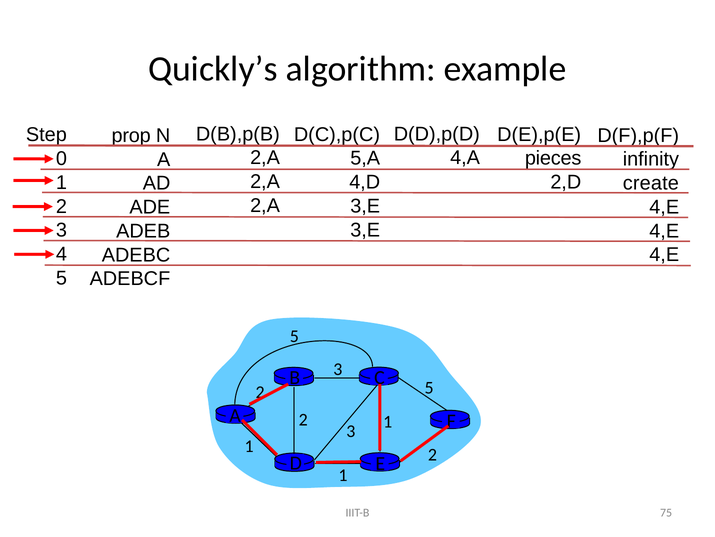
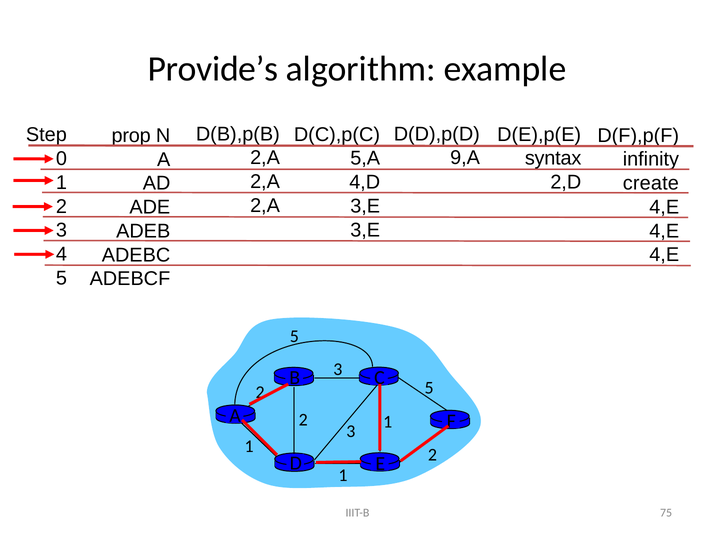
Quickly’s: Quickly’s -> Provide’s
4,A: 4,A -> 9,A
pieces: pieces -> syntax
